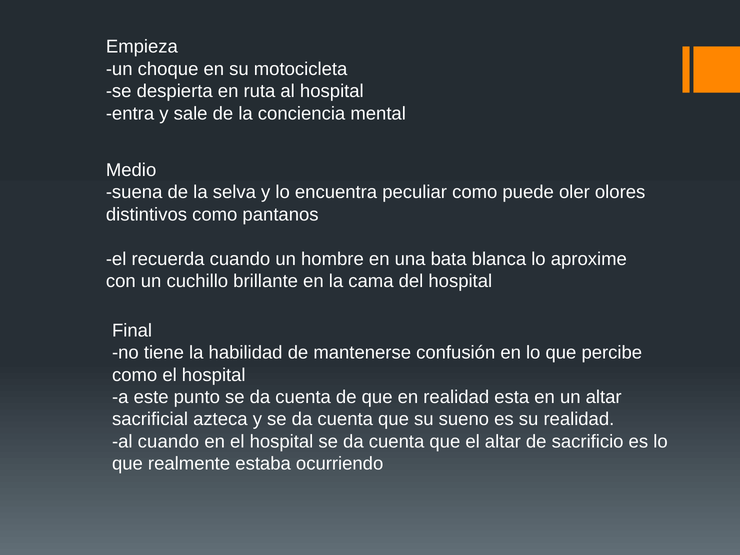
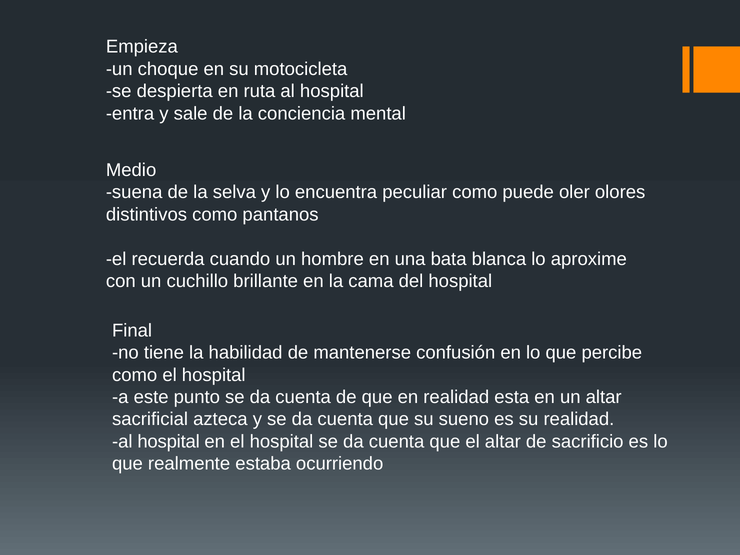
cuando at (168, 442): cuando -> hospital
